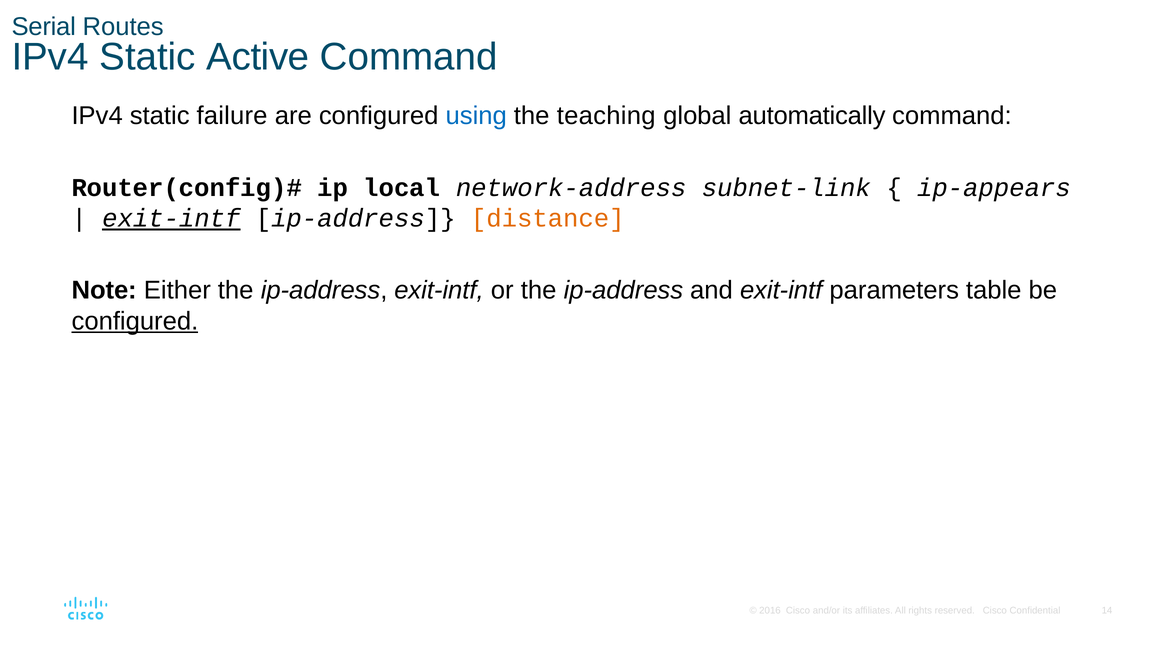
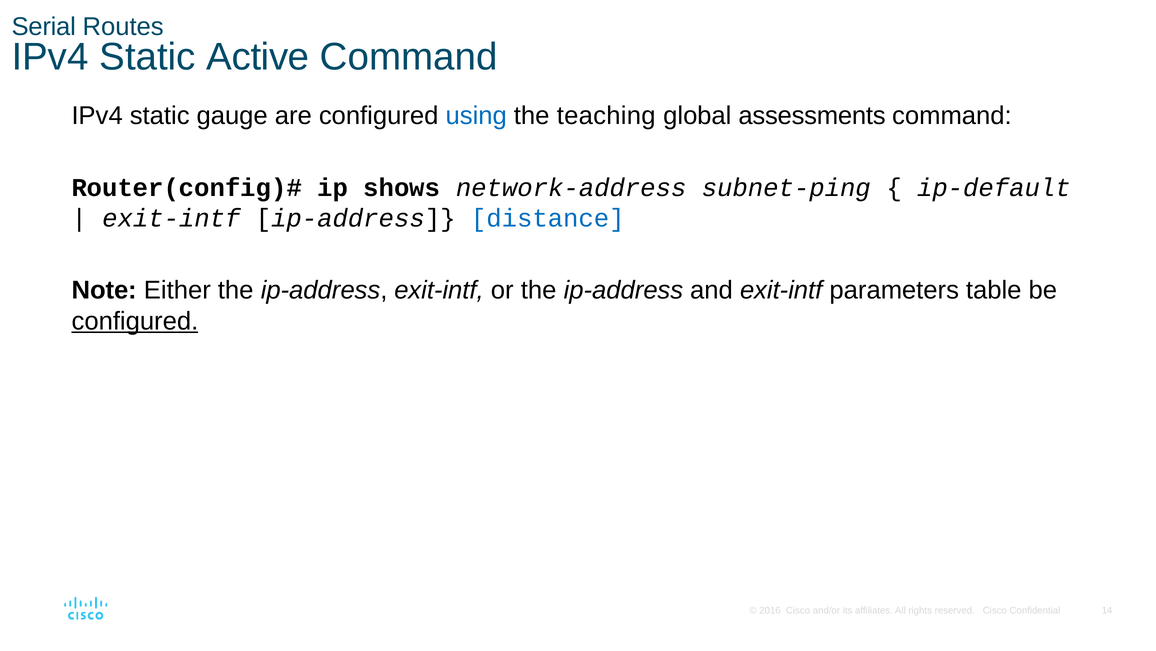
failure: failure -> gauge
automatically: automatically -> assessments
local: local -> shows
subnet-link: subnet-link -> subnet-ping
ip-appears: ip-appears -> ip-default
exit-intf at (171, 218) underline: present -> none
distance colour: orange -> blue
